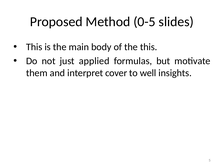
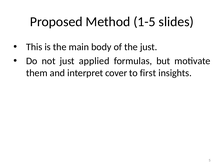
0-5: 0-5 -> 1-5
the this: this -> just
well: well -> first
